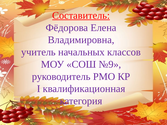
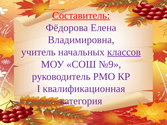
классов underline: none -> present
